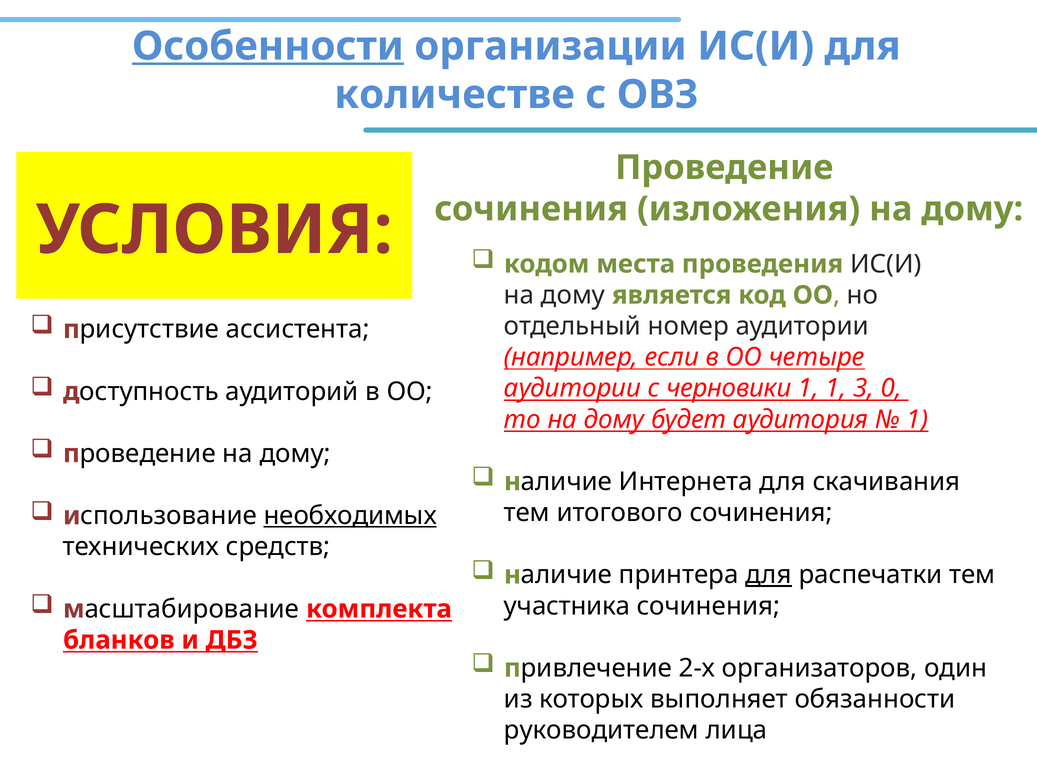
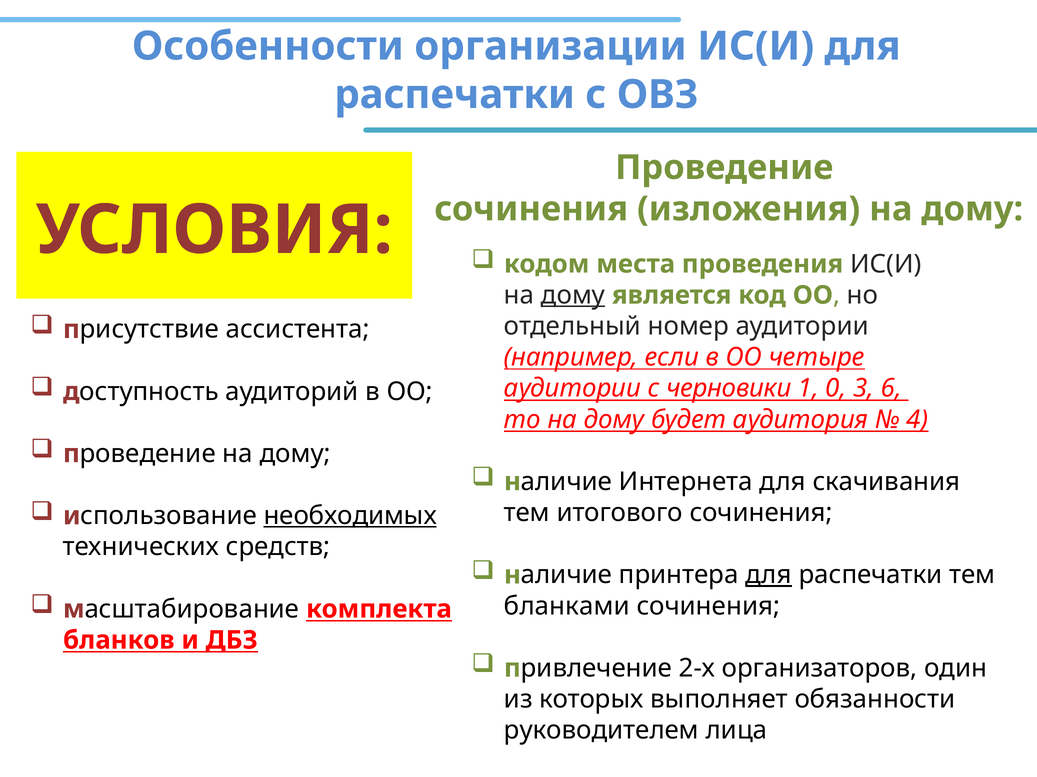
Особенности underline: present -> none
количестве at (455, 95): количестве -> распечатки
дому at (573, 295) underline: none -> present
1 1: 1 -> 0
0: 0 -> 6
1 at (917, 420): 1 -> 4
участника: участника -> бланками
